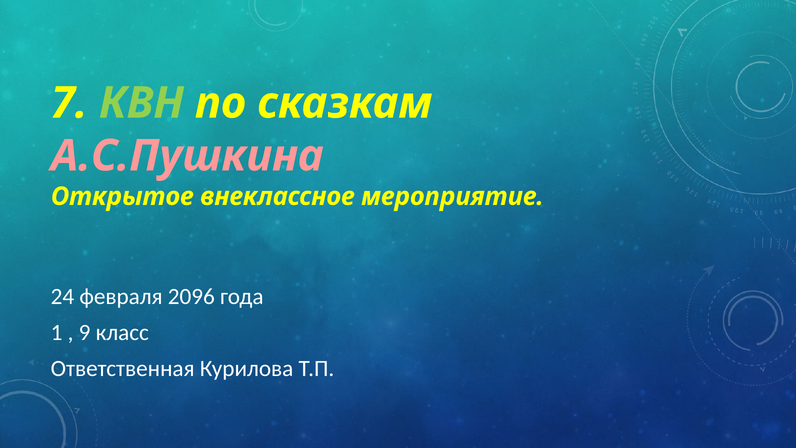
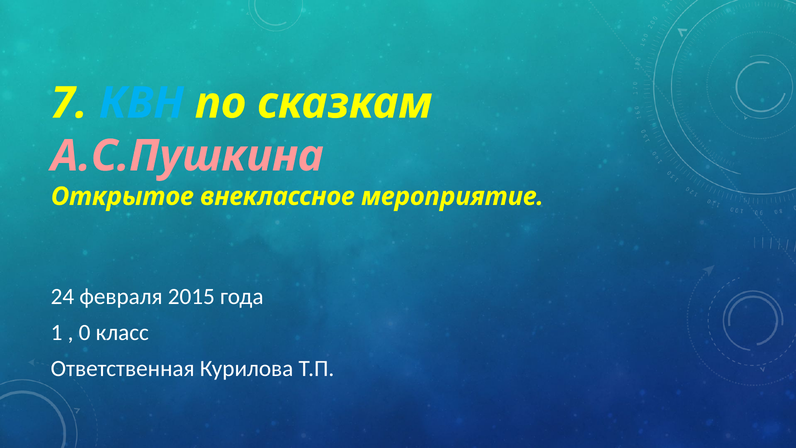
КВН colour: light green -> light blue
2096: 2096 -> 2015
9: 9 -> 0
